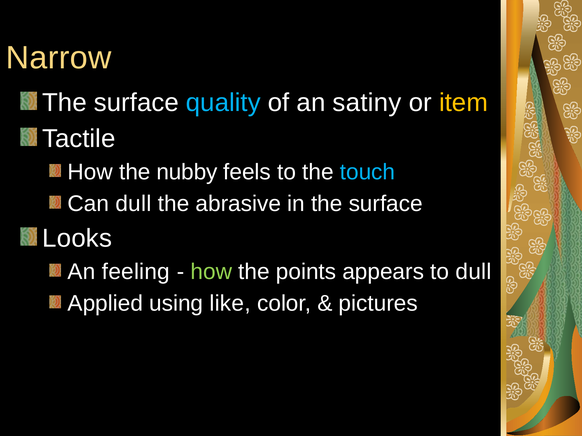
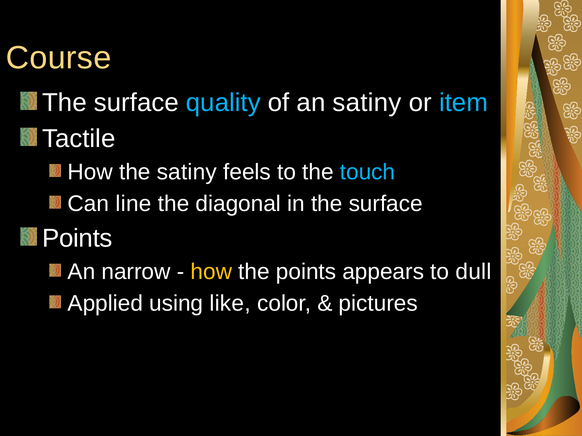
Narrow: Narrow -> Course
item colour: yellow -> light blue
the nubby: nubby -> satiny
Can dull: dull -> line
abrasive: abrasive -> diagonal
Looks at (77, 239): Looks -> Points
feeling: feeling -> narrow
how at (211, 272) colour: light green -> yellow
